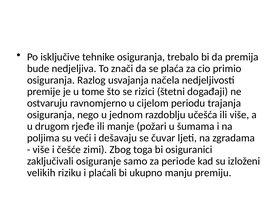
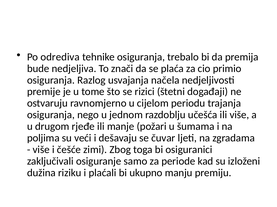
isključive: isključive -> odrediva
velikih: velikih -> dužina
